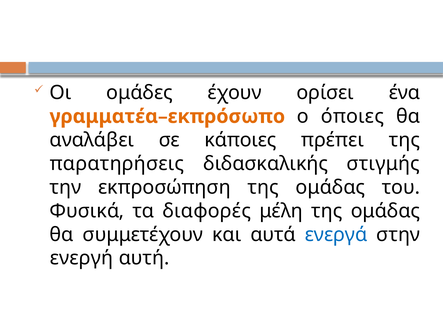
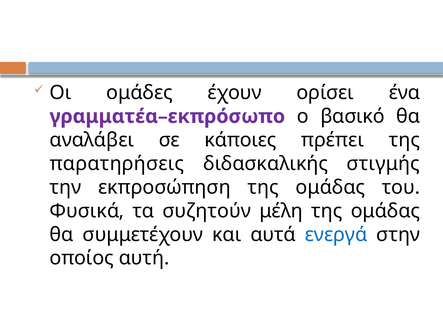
γραμματέα–εκπρόσωπο colour: orange -> purple
όποιες: όποιες -> βασικό
διαφορές: διαφορές -> συζητούν
ενεργή: ενεργή -> οποίος
